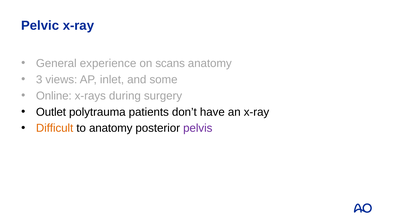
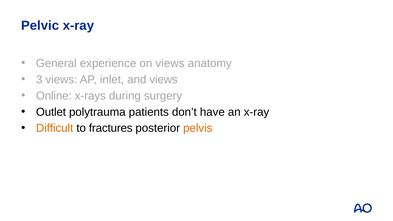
on scans: scans -> views
and some: some -> views
to anatomy: anatomy -> fractures
pelvis colour: purple -> orange
